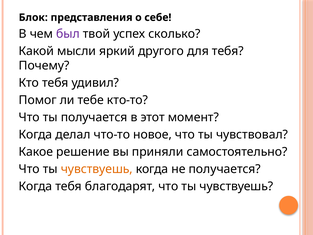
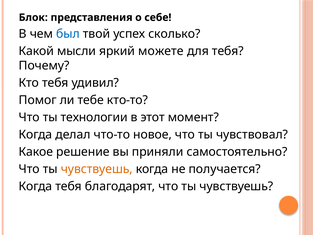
был colour: purple -> blue
другого: другого -> можете
ты получается: получается -> технологии
